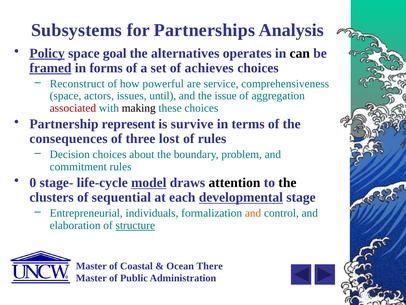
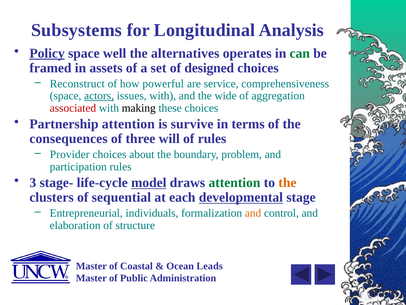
Partnerships: Partnerships -> Longitudinal
goal: goal -> well
can colour: black -> green
framed underline: present -> none
forms: forms -> assets
achieves: achieves -> designed
actors underline: none -> present
issues until: until -> with
issue: issue -> wide
Partnership represent: represent -> attention
lost: lost -> will
Decision: Decision -> Provider
commitment: commitment -> participation
0: 0 -> 3
attention at (234, 183) colour: black -> green
the at (287, 183) colour: black -> orange
structure underline: present -> none
There: There -> Leads
